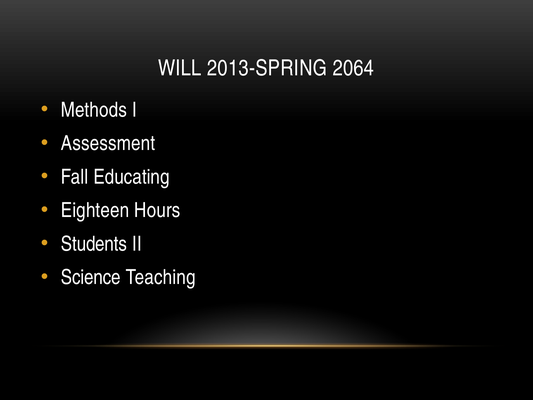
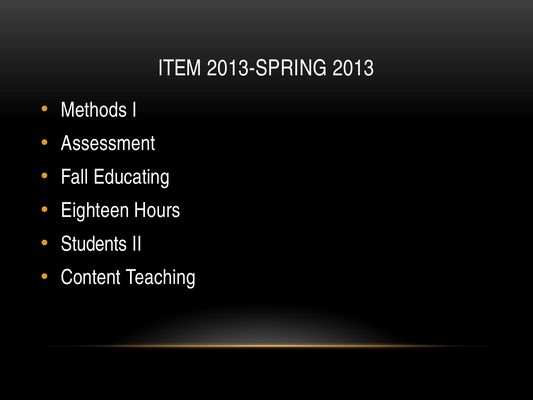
WILL: WILL -> ITEM
2064: 2064 -> 2013
Science: Science -> Content
